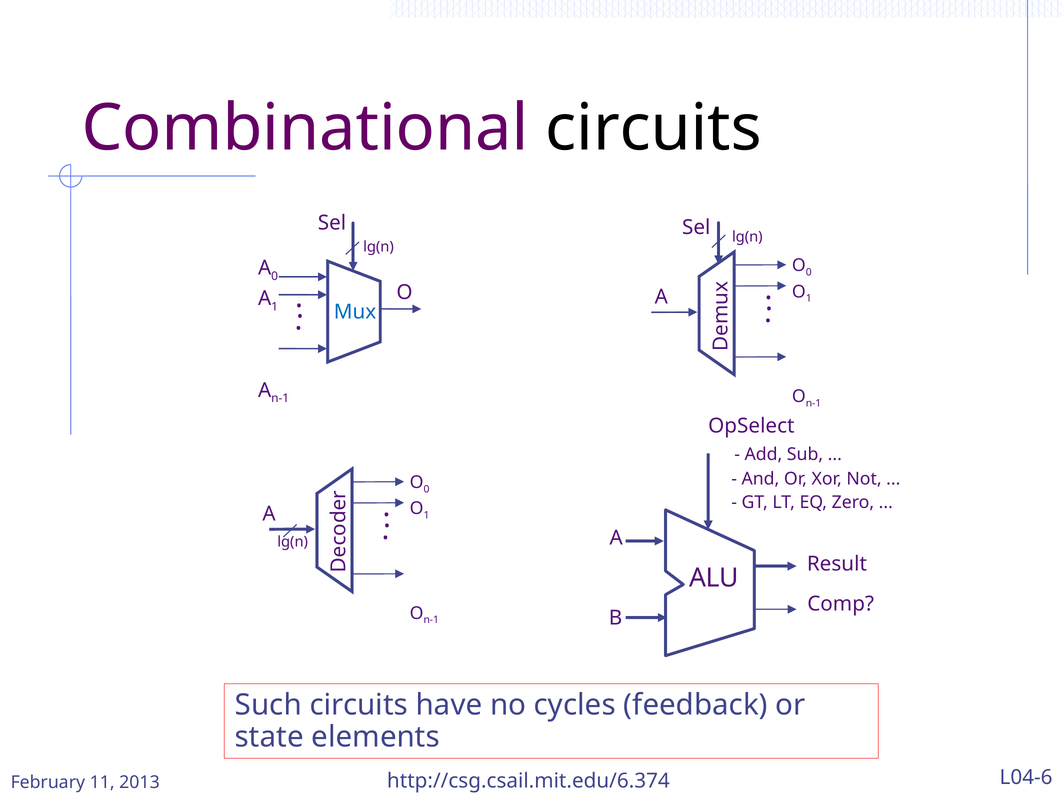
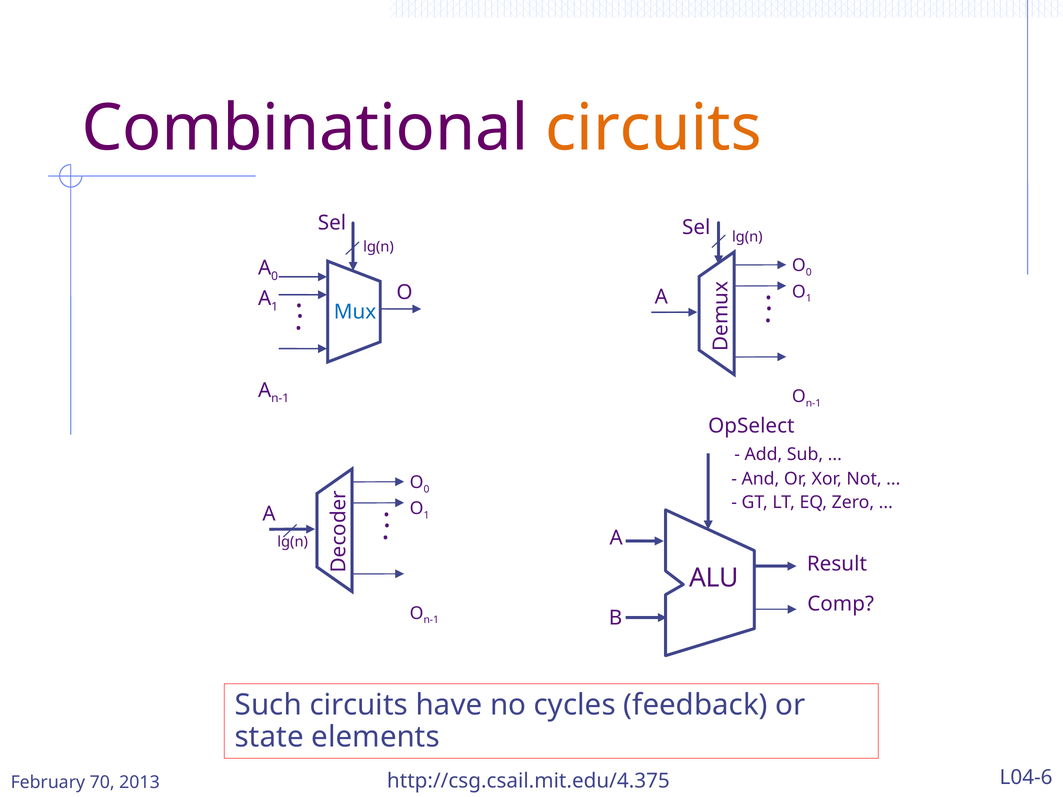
circuits at (654, 129) colour: black -> orange
11: 11 -> 70
http://csg.csail.mit.edu/6.374: http://csg.csail.mit.edu/6.374 -> http://csg.csail.mit.edu/4.375
